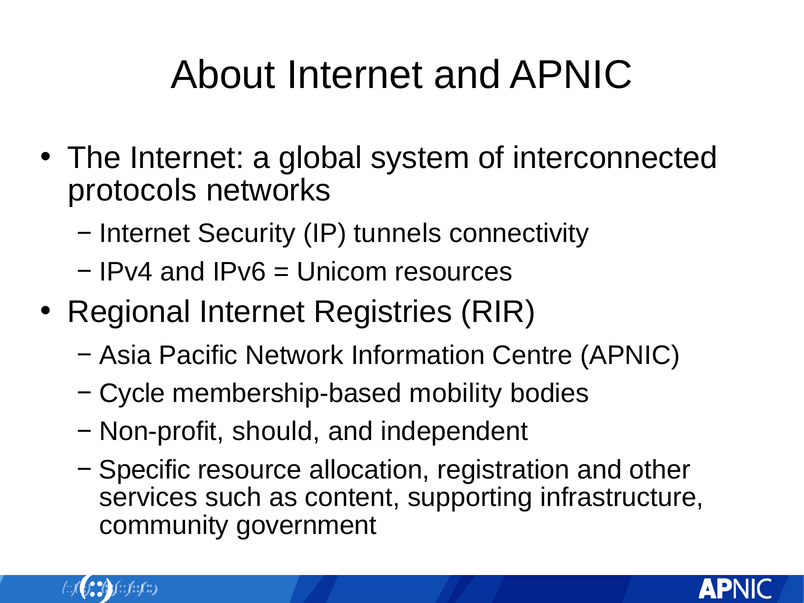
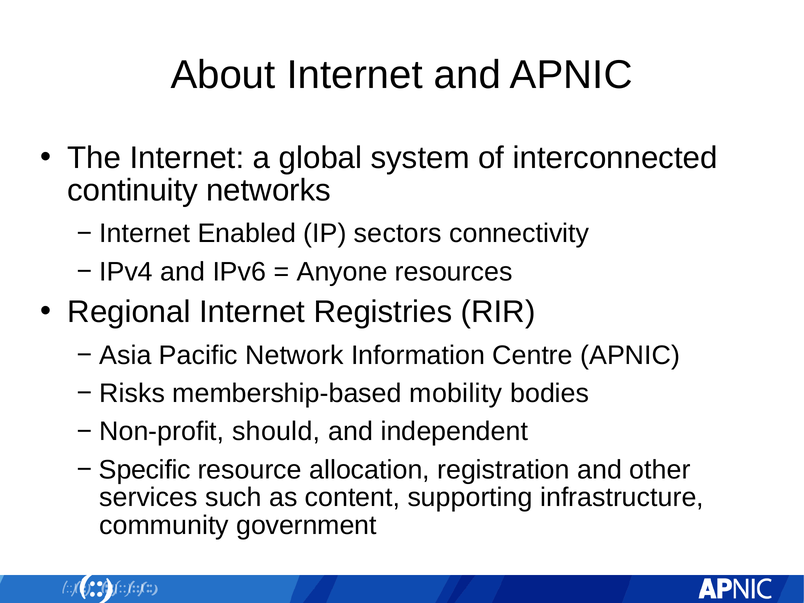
protocols: protocols -> continuity
Security: Security -> Enabled
tunnels: tunnels -> sectors
Unicom: Unicom -> Anyone
Cycle: Cycle -> Risks
